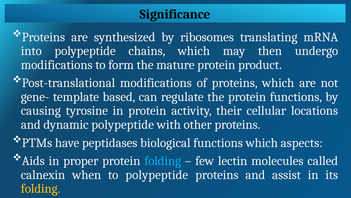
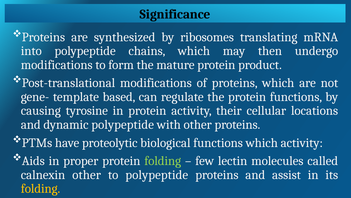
peptidases: peptidases -> proteolytic
which aspects: aspects -> activity
folding at (163, 161) colour: light blue -> light green
calnexin when: when -> other
